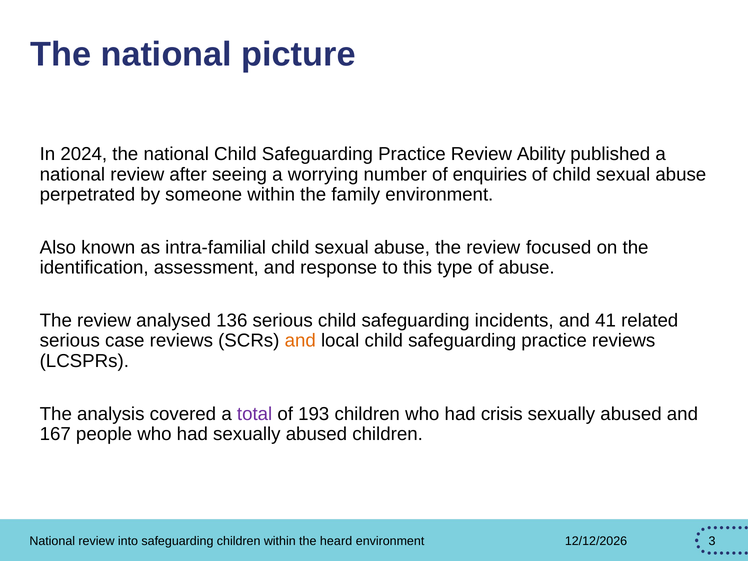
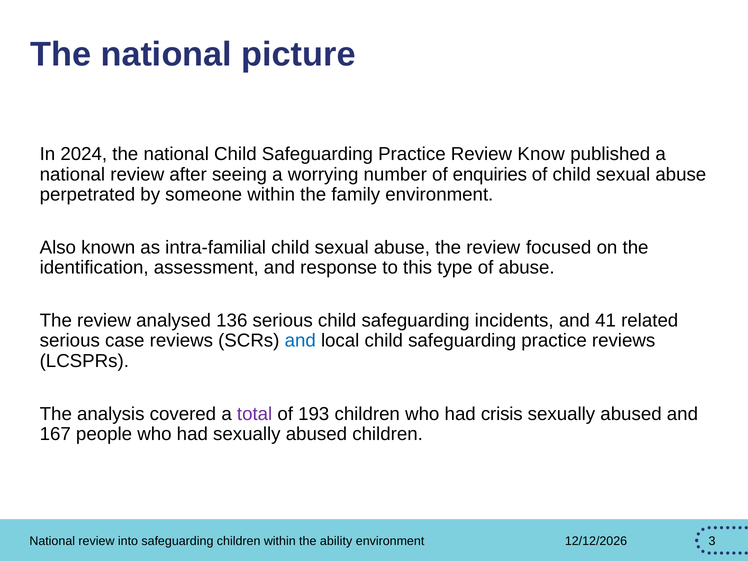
Ability: Ability -> Know
and at (300, 341) colour: orange -> blue
heard: heard -> ability
